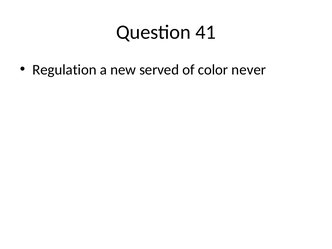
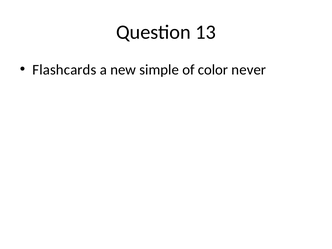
41: 41 -> 13
Regulation: Regulation -> Flashcards
served: served -> simple
